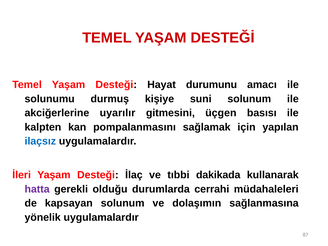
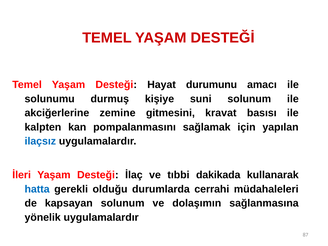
uyarılır: uyarılır -> zemine
üçgen: üçgen -> kravat
hatta colour: purple -> blue
